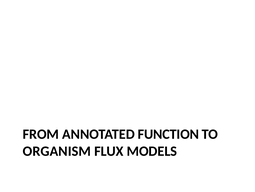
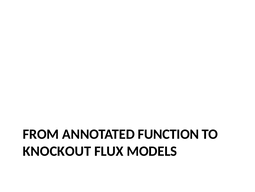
ORGANISM: ORGANISM -> KNOCKOUT
